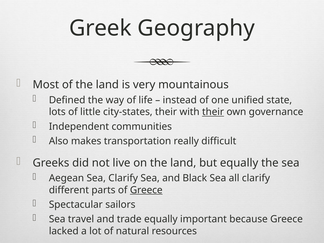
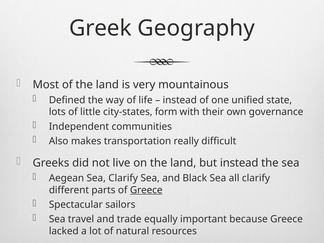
city-states their: their -> form
their at (213, 112) underline: present -> none
but equally: equally -> instead
